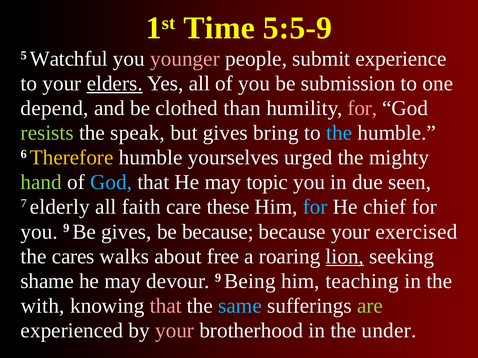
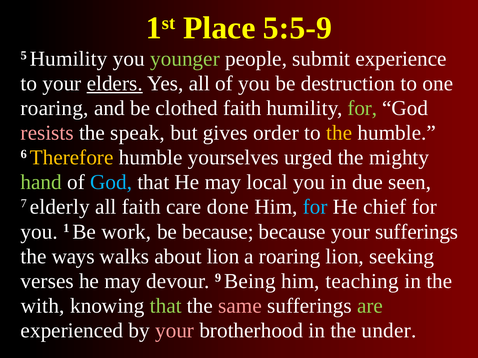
Time: Time -> Place
5 Watchful: Watchful -> Humility
younger colour: pink -> light green
submission: submission -> destruction
depend at (55, 108): depend -> roaring
clothed than: than -> faith
for at (362, 108) colour: pink -> light green
resists colour: light green -> pink
bring: bring -> order
the at (339, 133) colour: light blue -> yellow
topic: topic -> local
these: these -> done
you 9: 9 -> 1
Be gives: gives -> work
your exercised: exercised -> sufferings
cares: cares -> ways
about free: free -> lion
lion at (345, 257) underline: present -> none
shame: shame -> verses
that at (166, 306) colour: pink -> light green
same colour: light blue -> pink
